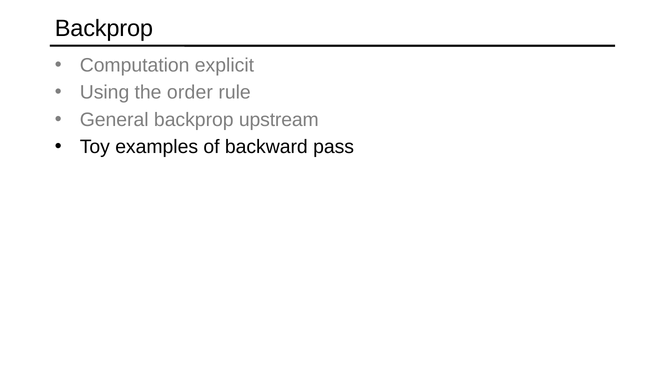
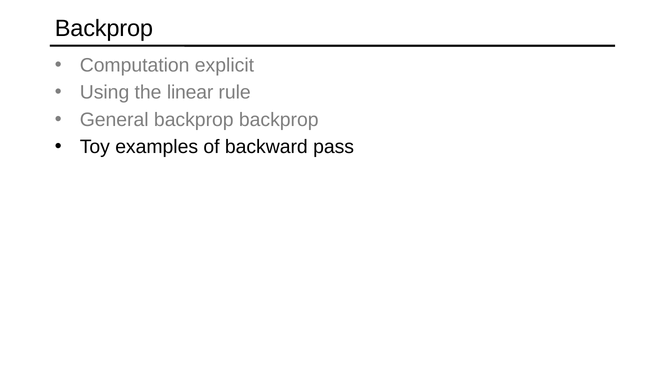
order: order -> linear
backprop upstream: upstream -> backprop
